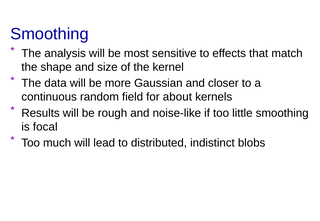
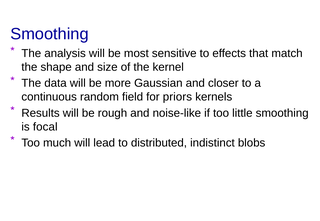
about: about -> priors
